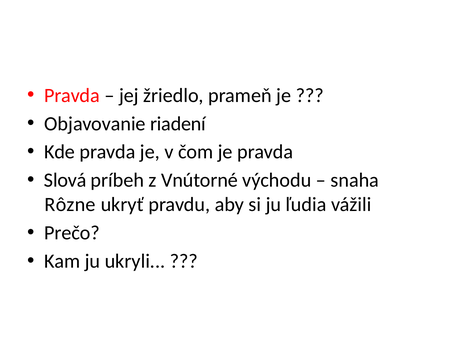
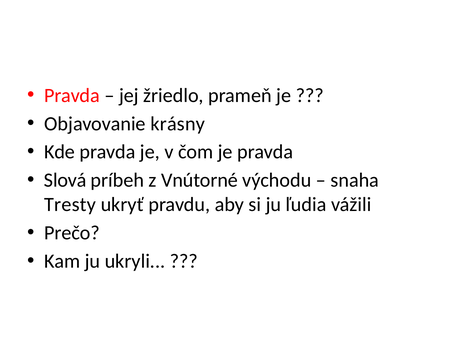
riadení: riadení -> krásny
Rôzne: Rôzne -> Tresty
